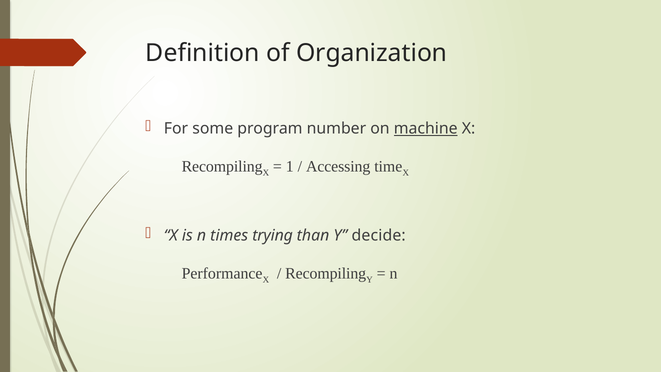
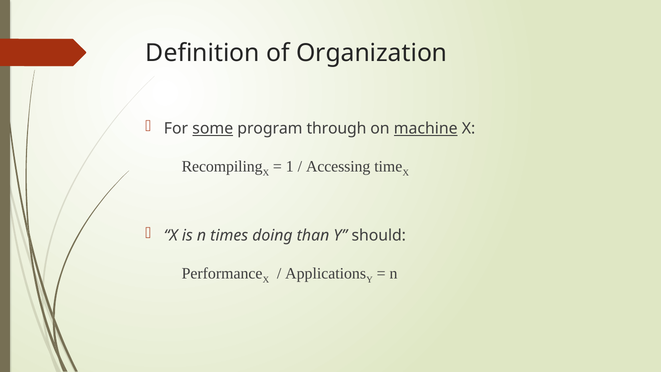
some underline: none -> present
number: number -> through
trying: trying -> doing
decide: decide -> should
Recompiling at (326, 273): Recompiling -> Applications
